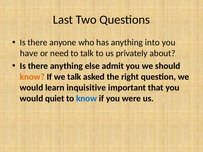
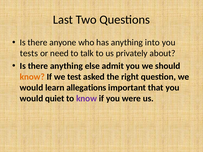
have: have -> tests
we talk: talk -> test
inquisitive: inquisitive -> allegations
know at (87, 99) colour: blue -> purple
